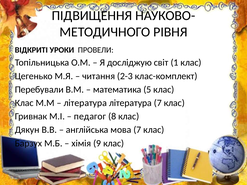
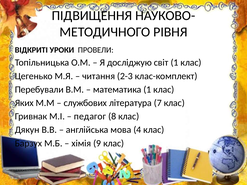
математика 5: 5 -> 1
Клас at (24, 103): Клас -> Яких
література at (85, 103): література -> службових
мова 7: 7 -> 4
